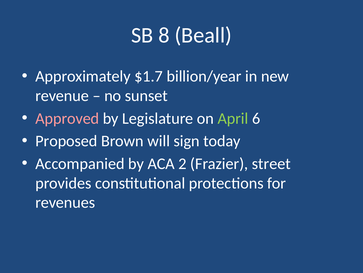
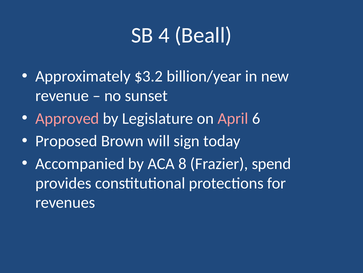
8: 8 -> 4
$1.7: $1.7 -> $3.2
April colour: light green -> pink
2: 2 -> 8
street: street -> spend
